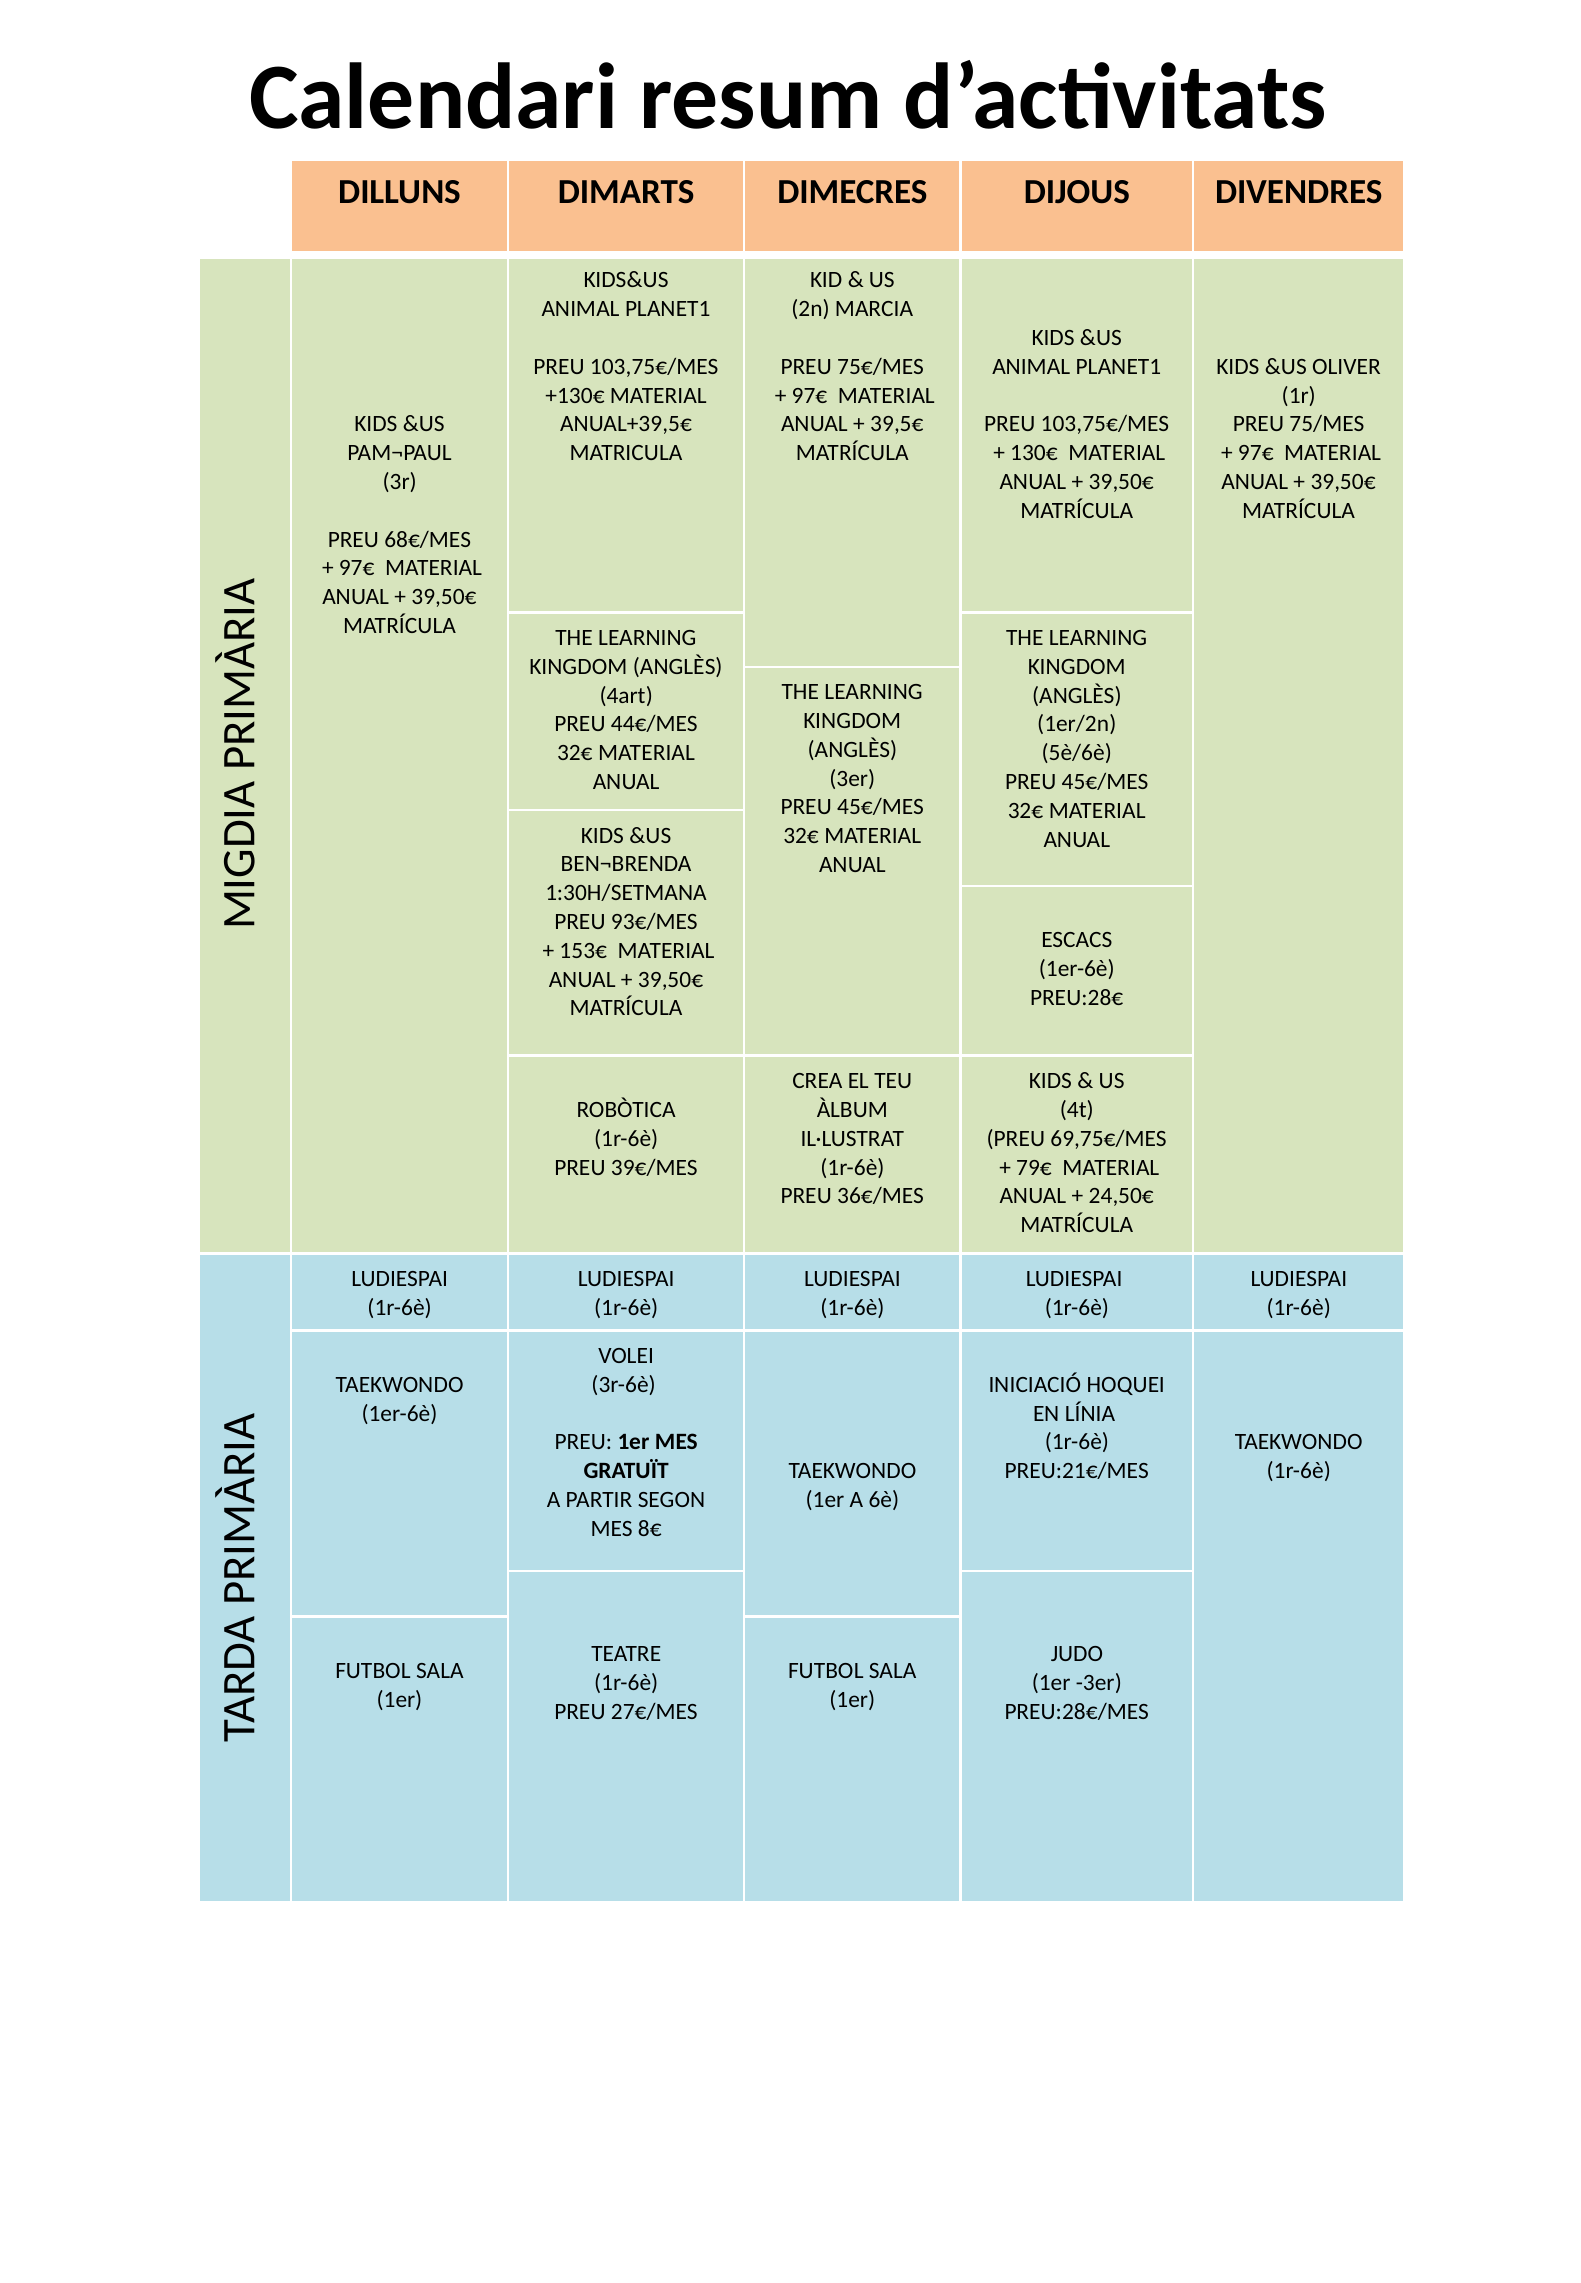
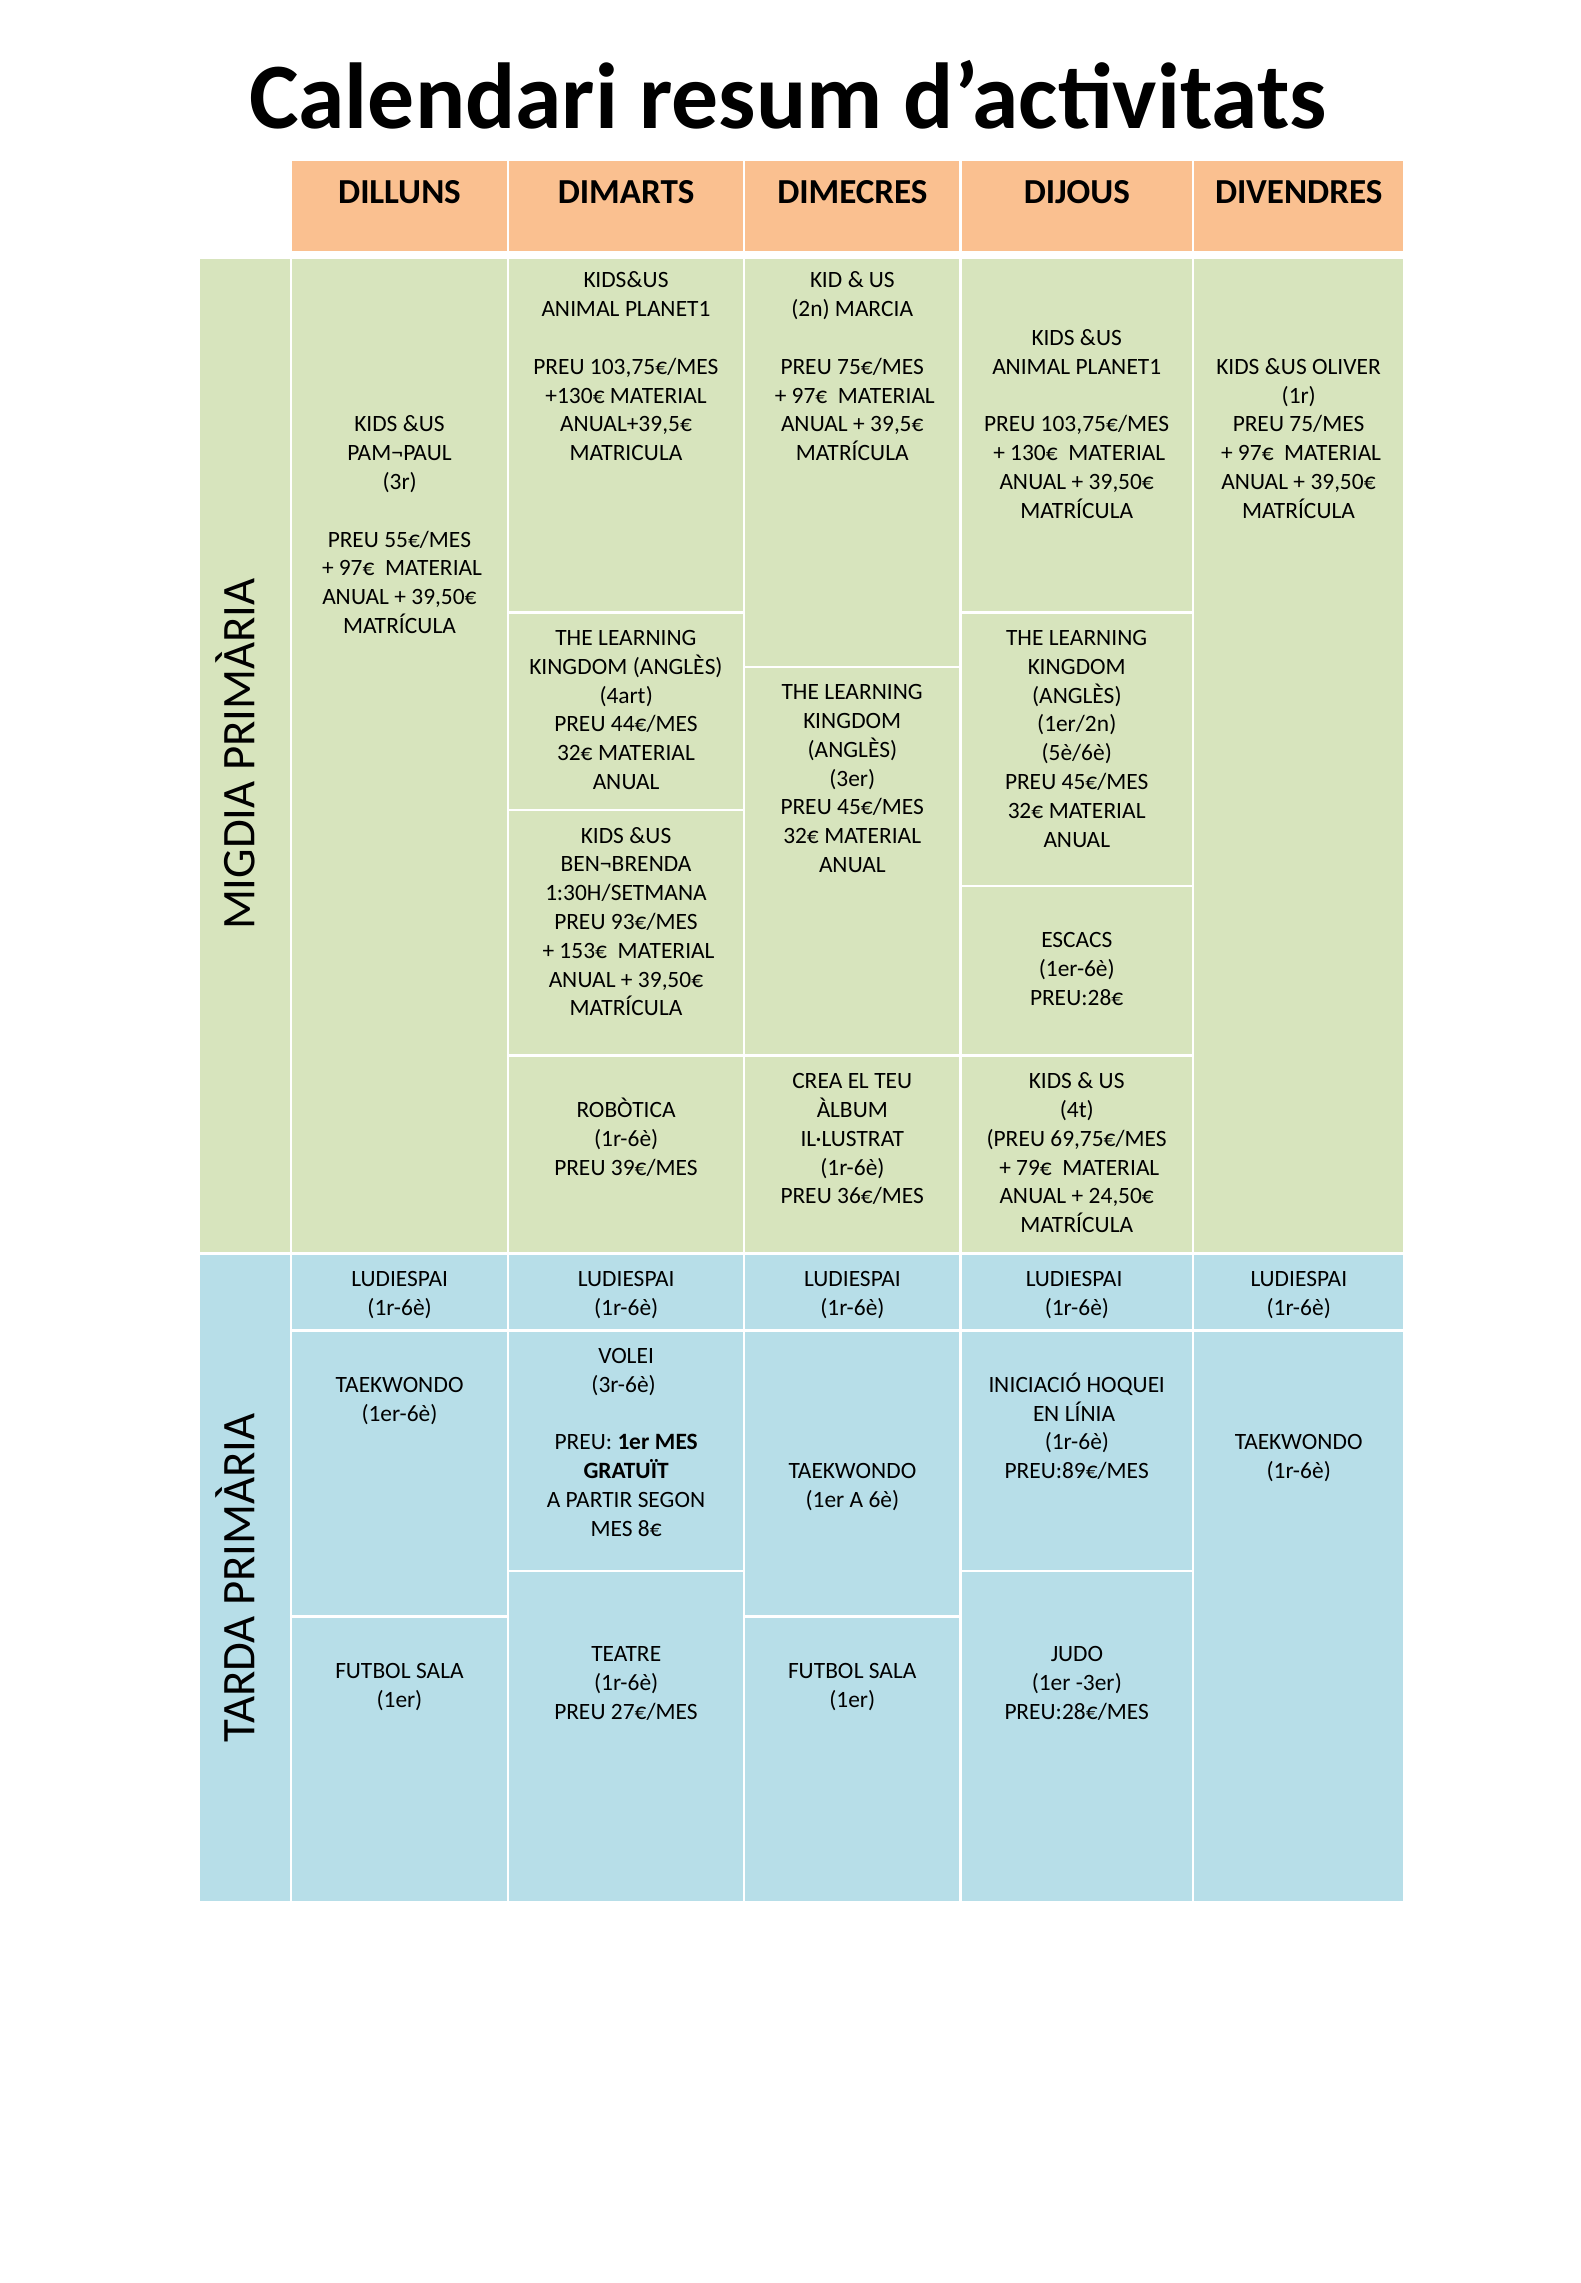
68€/MES: 68€/MES -> 55€/MES
PREU:21€/MES: PREU:21€/MES -> PREU:89€/MES
